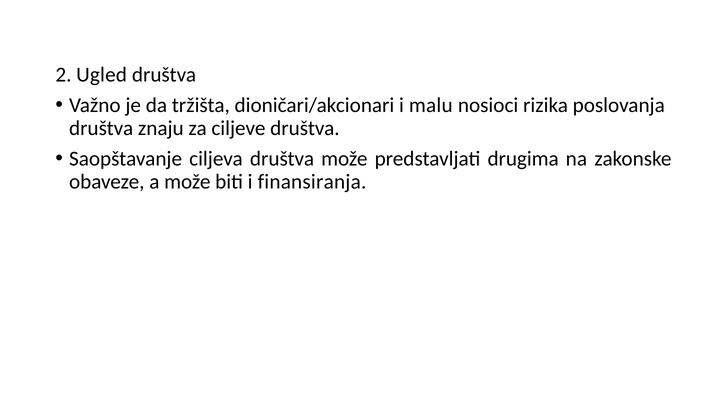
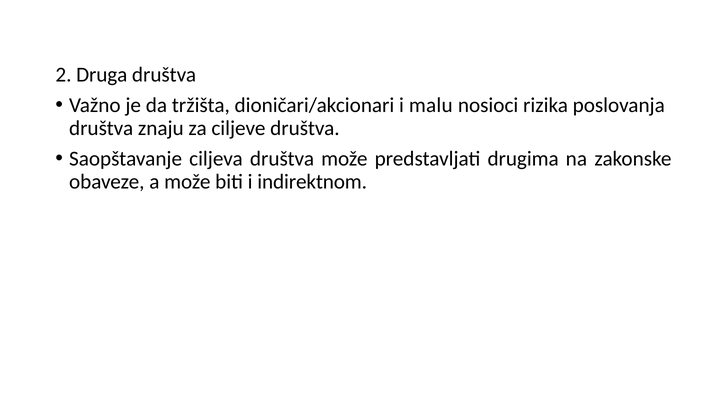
Ugled: Ugled -> Druga
finansiranja: finansiranja -> indirektnom
